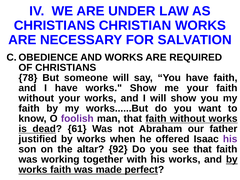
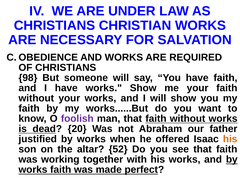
78: 78 -> 98
61: 61 -> 20
his at (230, 139) colour: purple -> orange
92: 92 -> 52
